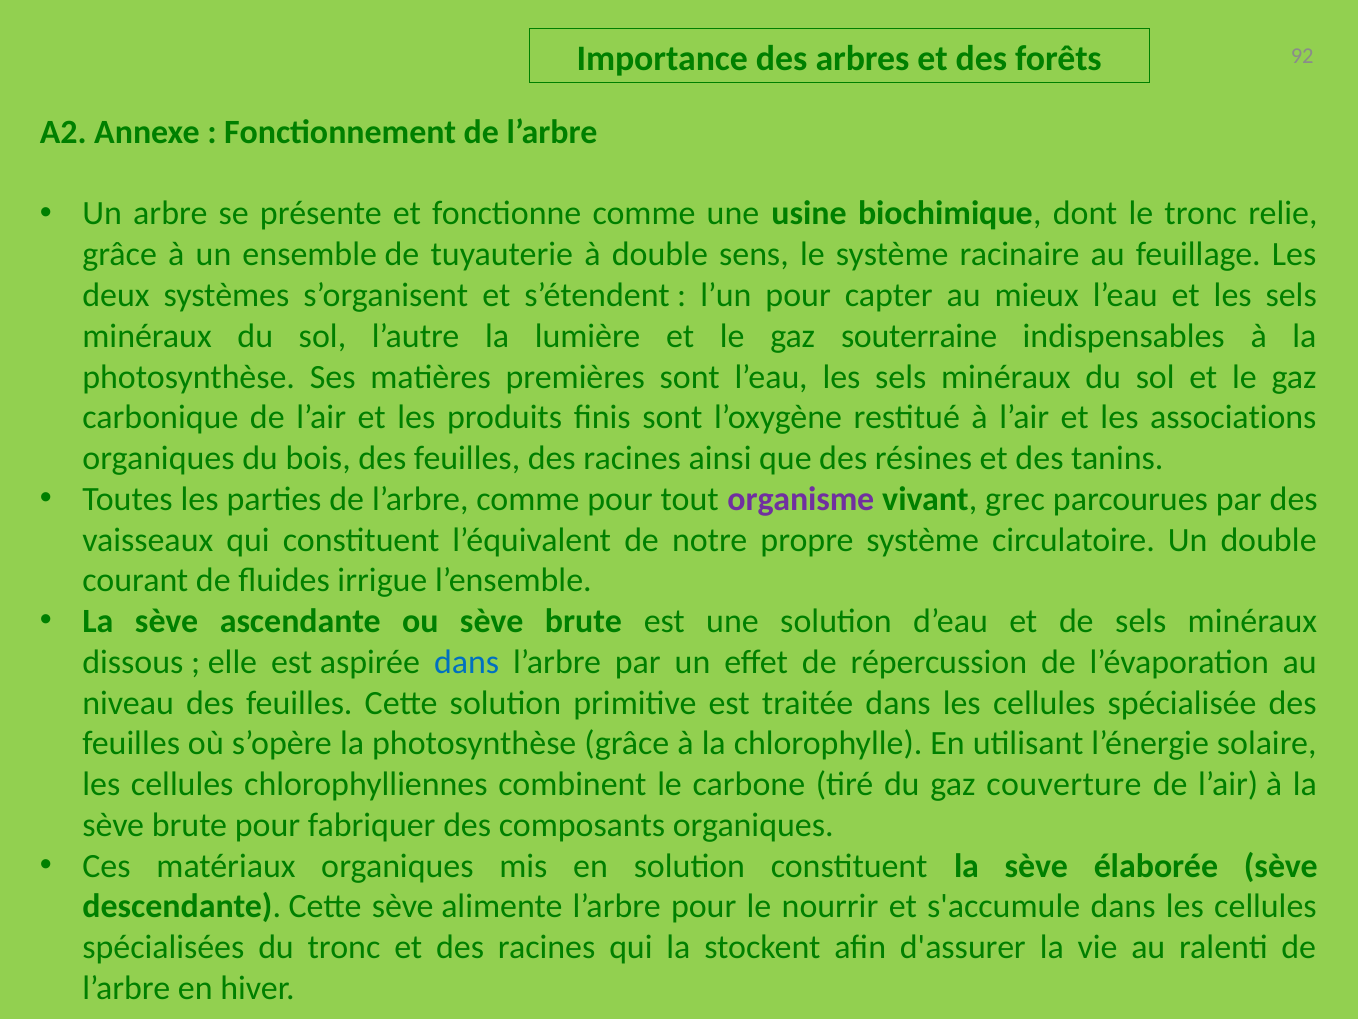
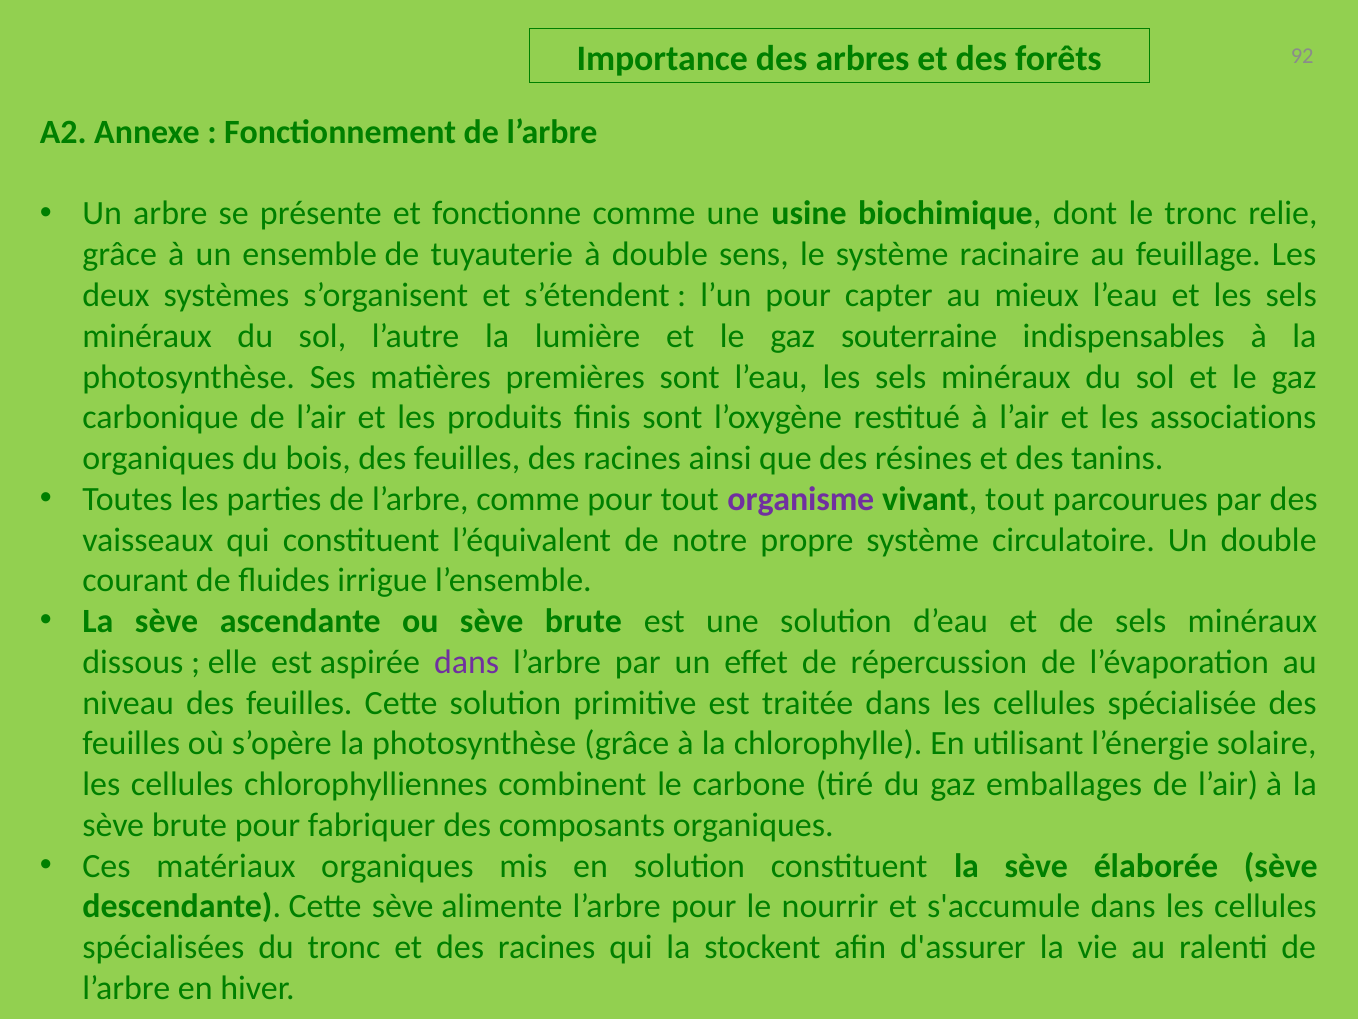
vivant grec: grec -> tout
dans at (467, 662) colour: blue -> purple
couverture: couverture -> emballages
